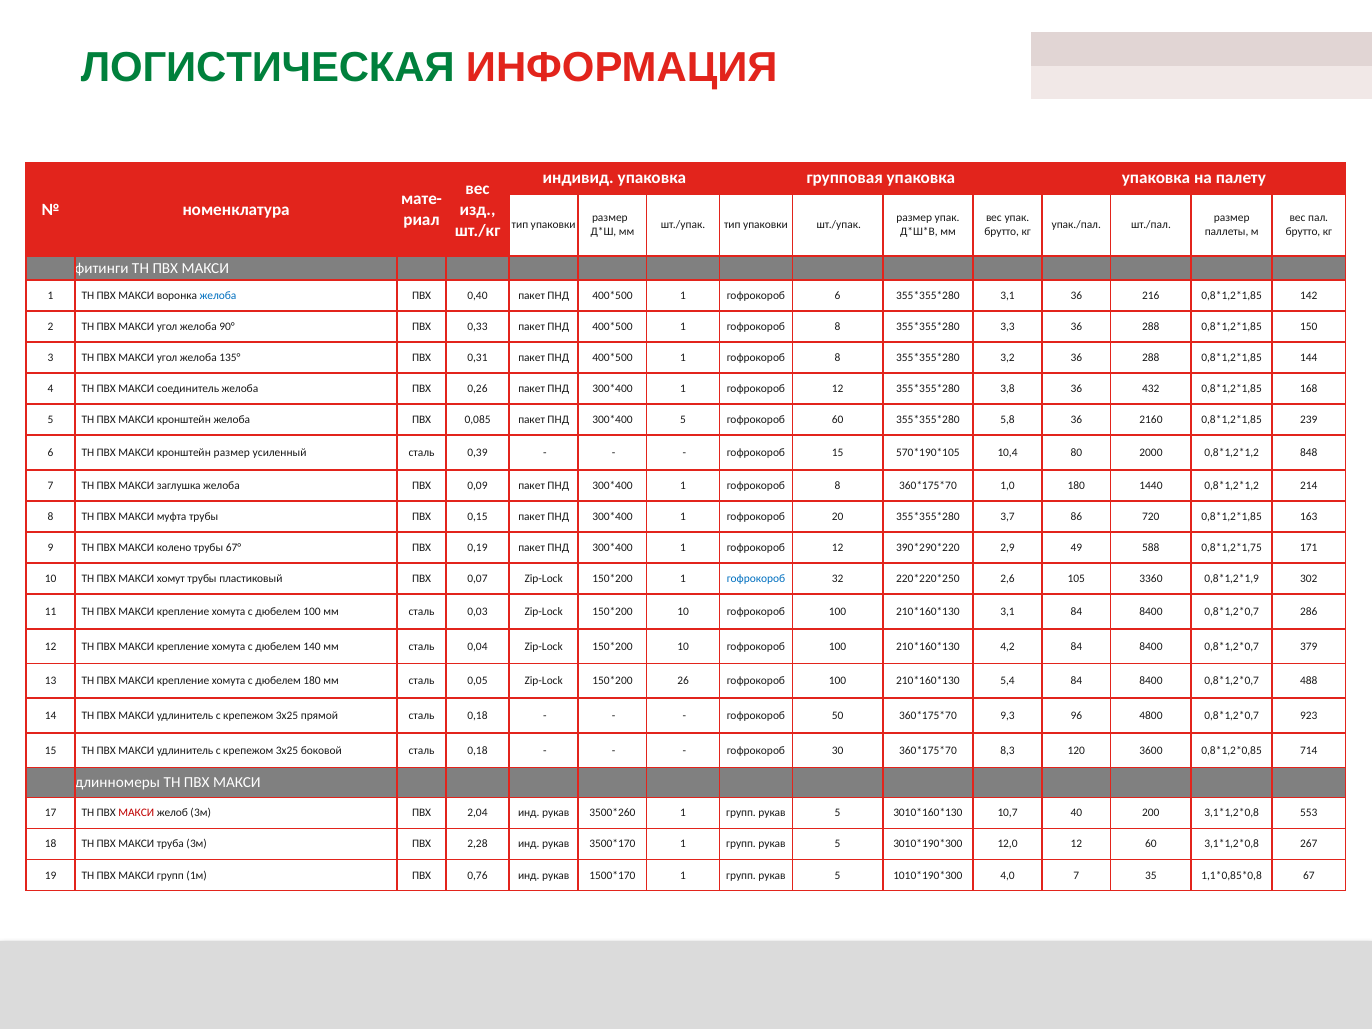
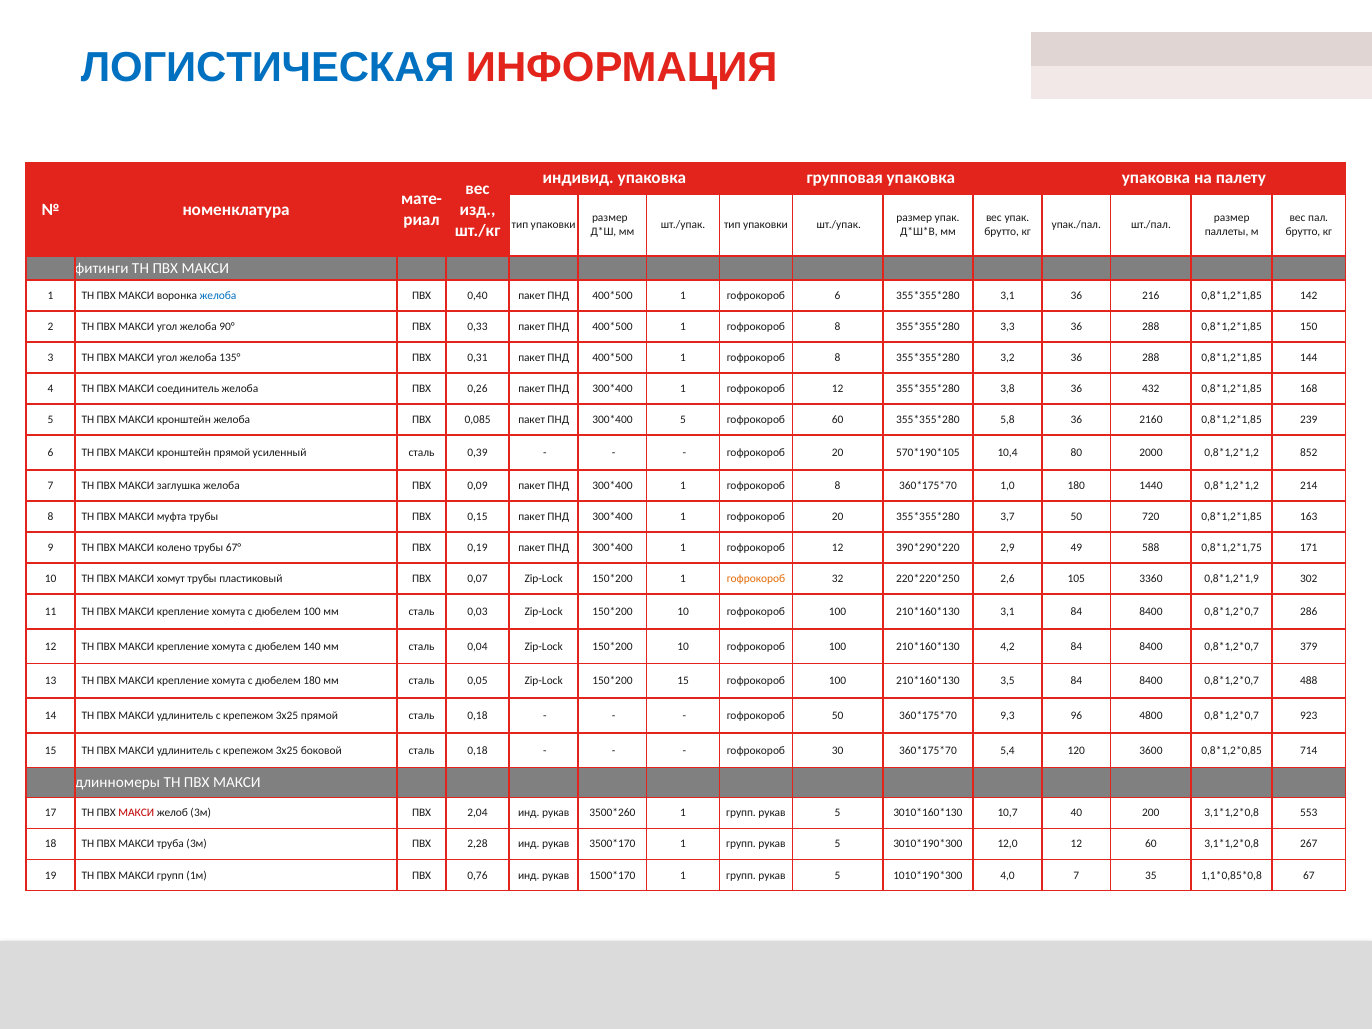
ЛОГИСТИЧЕСКАЯ colour: green -> blue
кронштейн размер: размер -> прямой
15 at (838, 453): 15 -> 20
848: 848 -> 852
3,7 86: 86 -> 50
гофрокороб at (756, 579) colour: blue -> orange
26 at (683, 681): 26 -> 15
5,4: 5,4 -> 3,5
8,3: 8,3 -> 5,4
